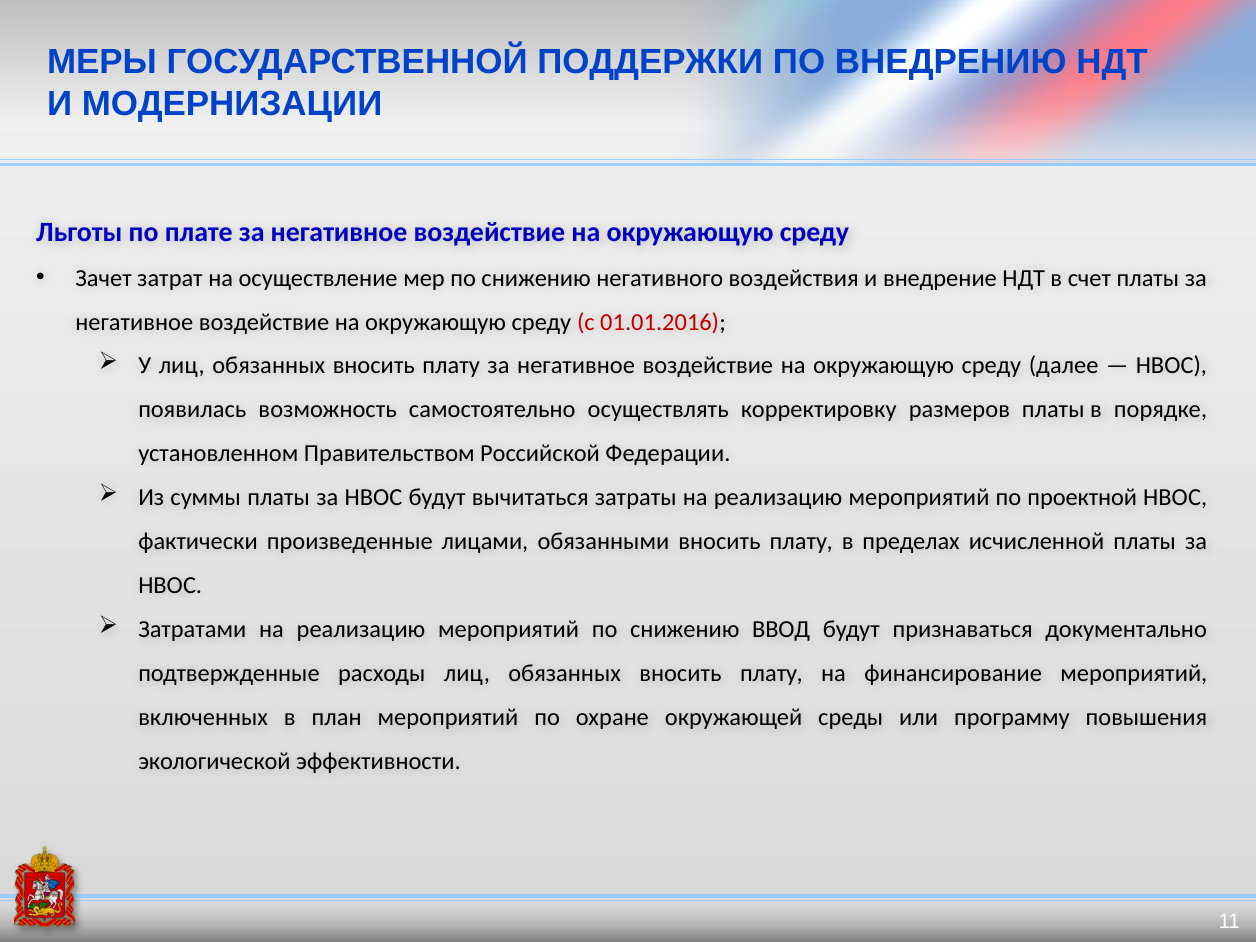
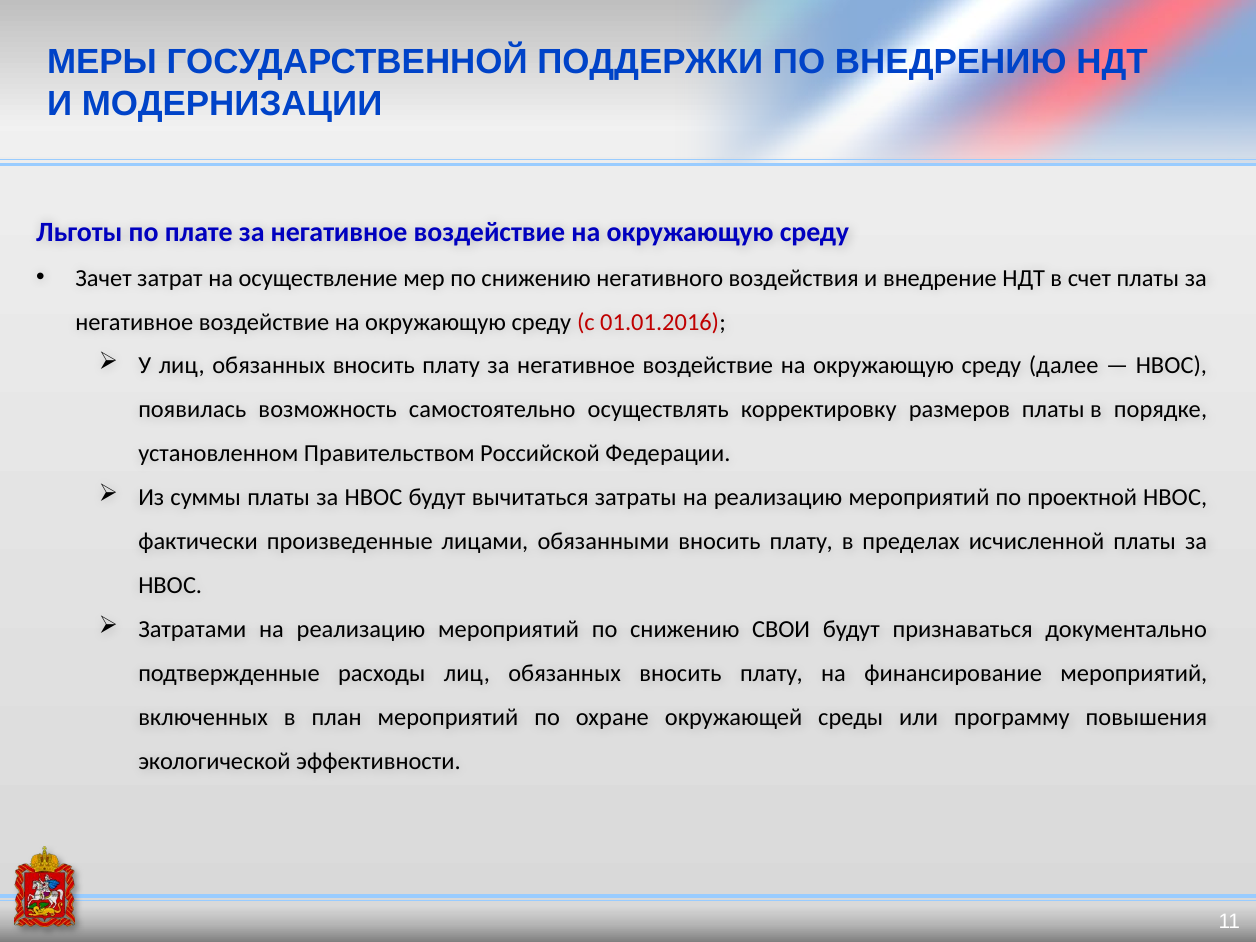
ВВОД: ВВОД -> СВОИ
